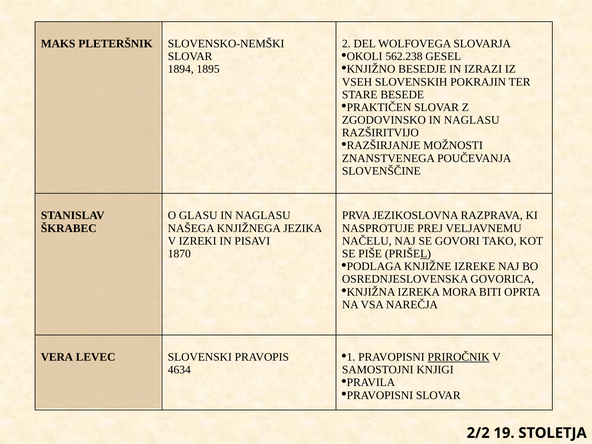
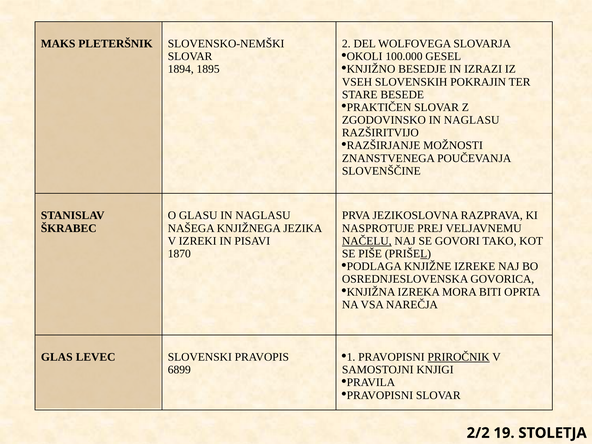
562.238: 562.238 -> 100.000
NAČELU underline: none -> present
VERA: VERA -> GLAS
4634: 4634 -> 6899
